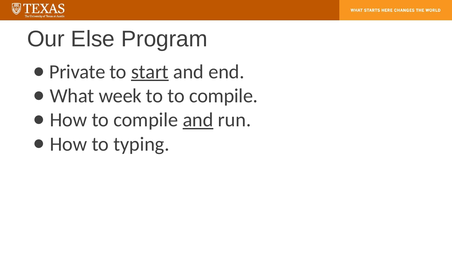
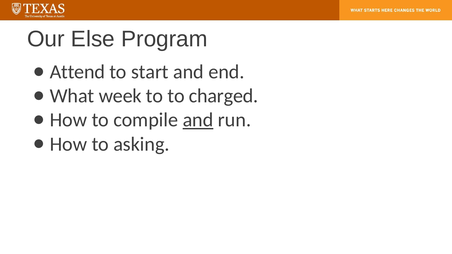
Private: Private -> Attend
start underline: present -> none
to to compile: compile -> charged
typing: typing -> asking
